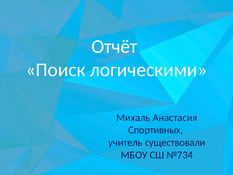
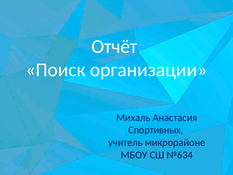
логическими: логическими -> организации
существовали: существовали -> микрорайоне
№734: №734 -> №634
